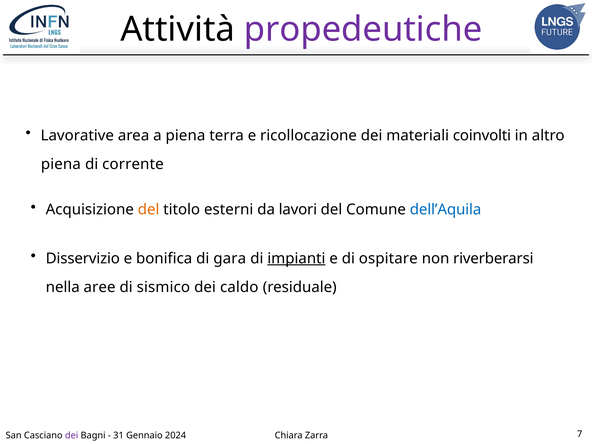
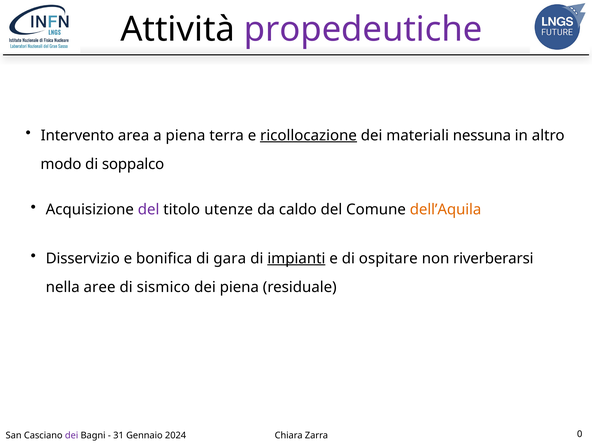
Lavorative: Lavorative -> Intervento
ricollocazione underline: none -> present
coinvolti: coinvolti -> nessuna
piena at (61, 164): piena -> modo
corrente: corrente -> soppalco
del at (149, 210) colour: orange -> purple
esterni: esterni -> utenze
lavori: lavori -> caldo
dell’Aquila colour: blue -> orange
dei caldo: caldo -> piena
7: 7 -> 0
